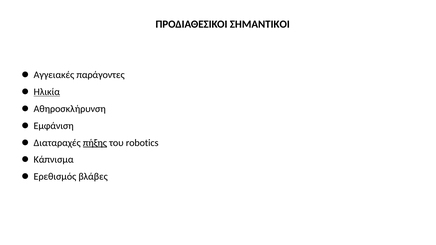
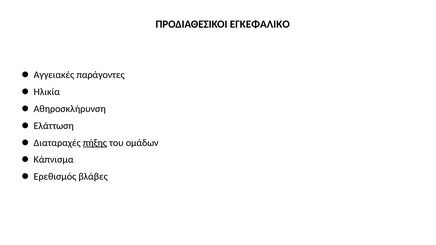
ΣΗΜΑΝΤΙΚΟΙ: ΣΗΜΑΝΤΙΚΟΙ -> ΕΓΚΕΦΑΛΙΚΟ
Ηλικία underline: present -> none
Εμφάνιση: Εμφάνιση -> Ελάττωση
robotics: robotics -> ομάδων
